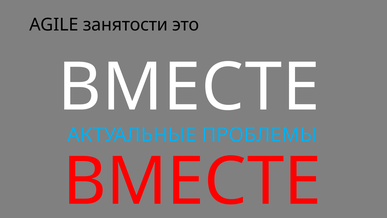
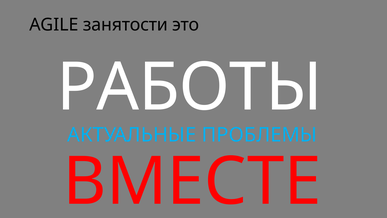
ВМЕСТЕ at (189, 87): ВМЕСТЕ -> РАБОТЫ
